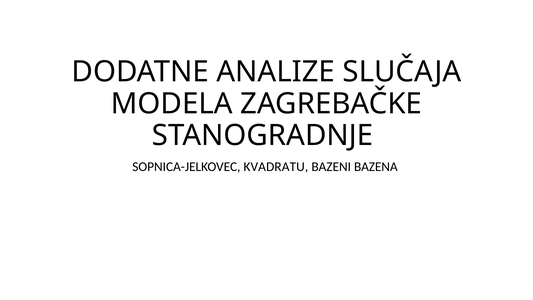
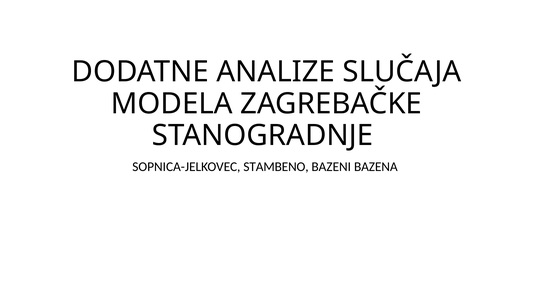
KVADRATU: KVADRATU -> STAMBENO
